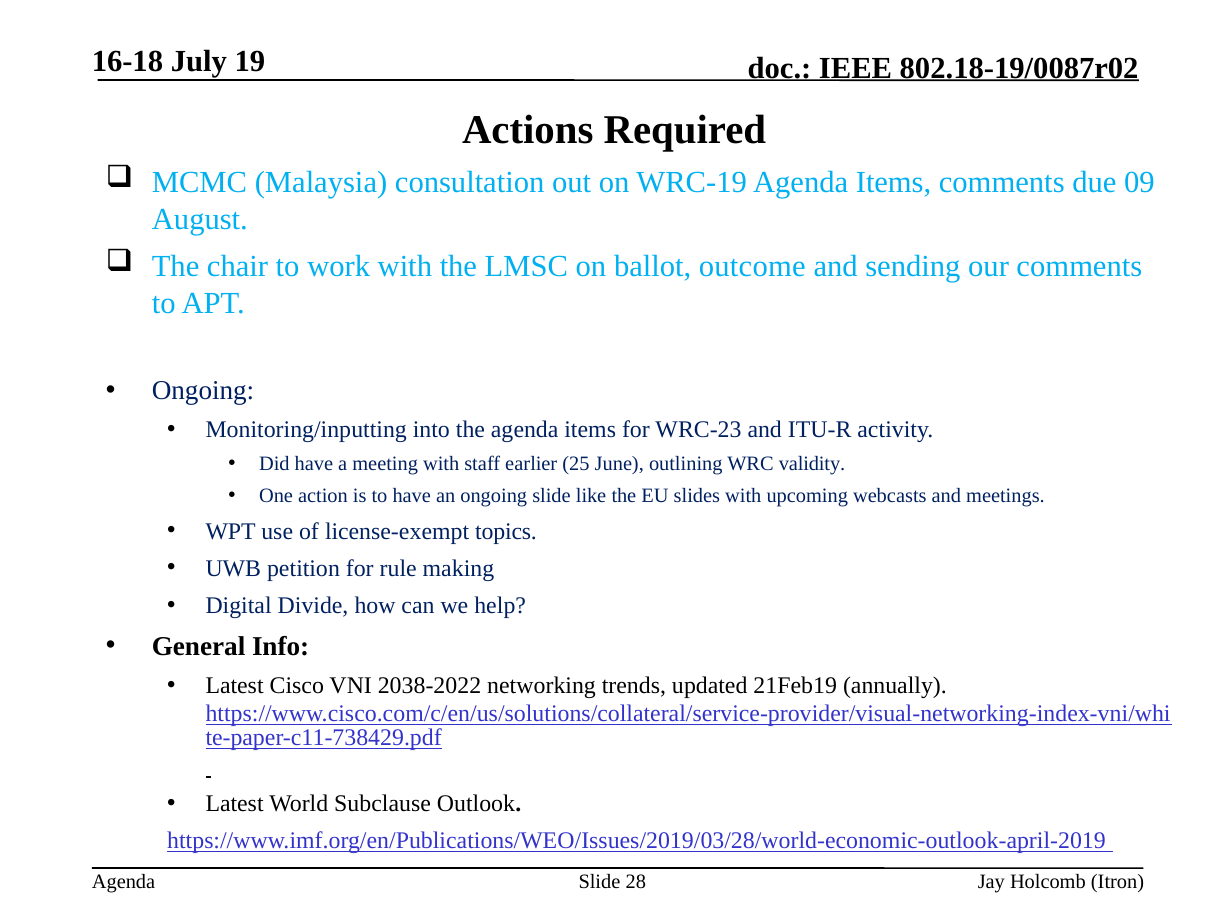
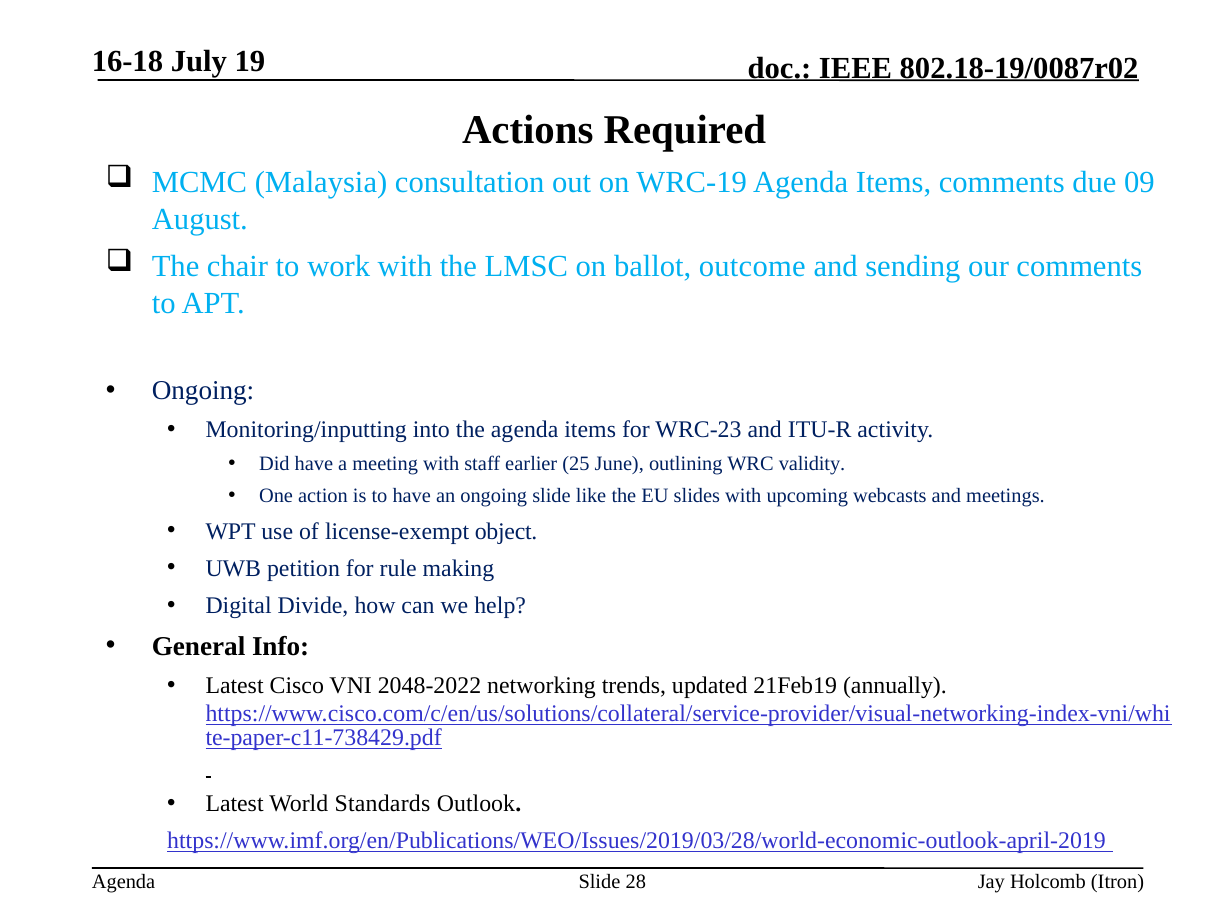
topics: topics -> object
2038-2022: 2038-2022 -> 2048-2022
Subclause: Subclause -> Standards
